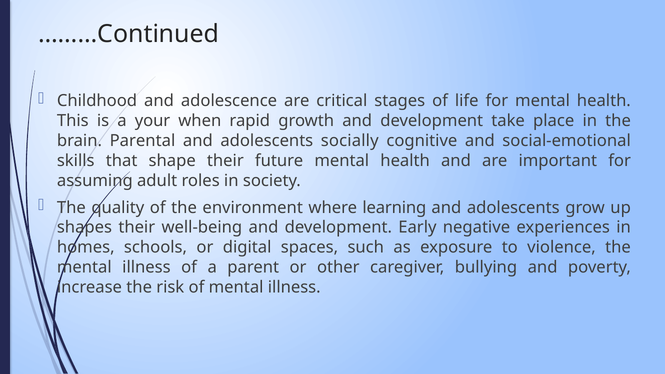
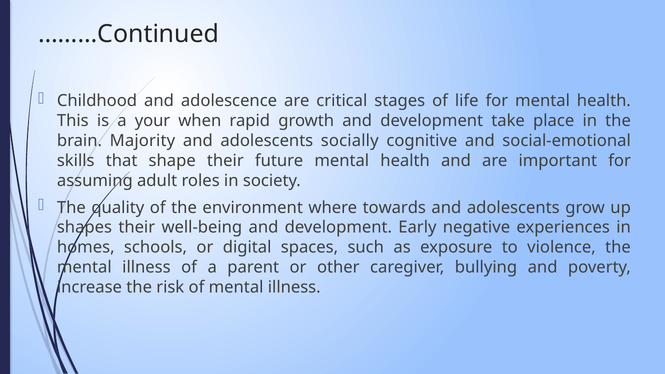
Parental: Parental -> Majority
learning: learning -> towards
